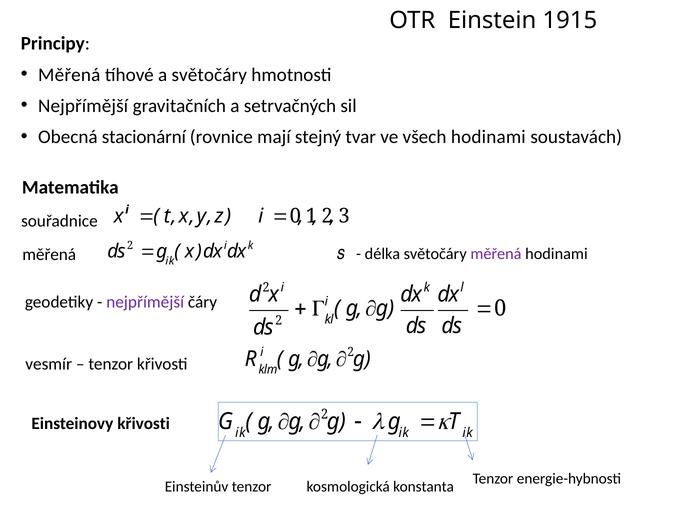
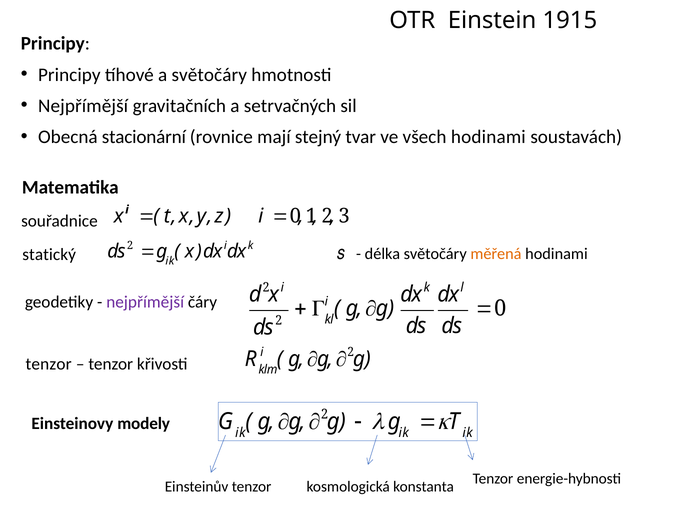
Měřená at (69, 75): Měřená -> Principy
měřená at (49, 255): měřená -> statický
měřená at (496, 254) colour: purple -> orange
vesmír at (49, 364): vesmír -> tenzor
Einsteinovy křivosti: křivosti -> modely
